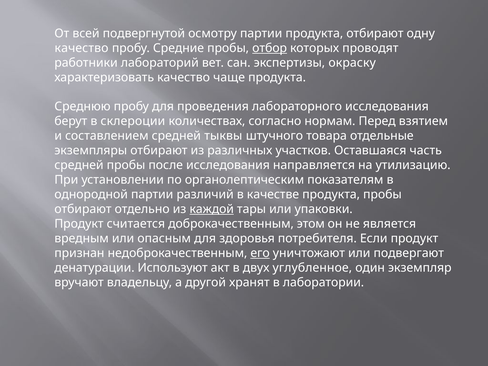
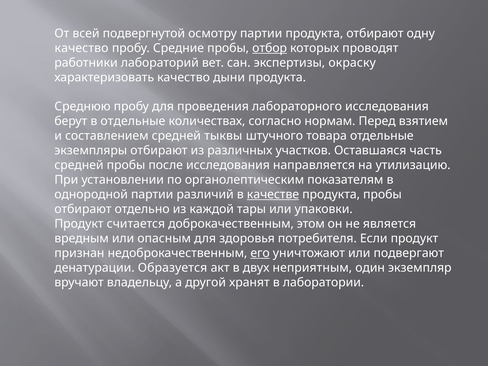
чаще: чаще -> дыни
в склероции: склероции -> отдельные
качестве underline: none -> present
каждой underline: present -> none
Используют: Используют -> Образуется
углубленное: углубленное -> неприятным
